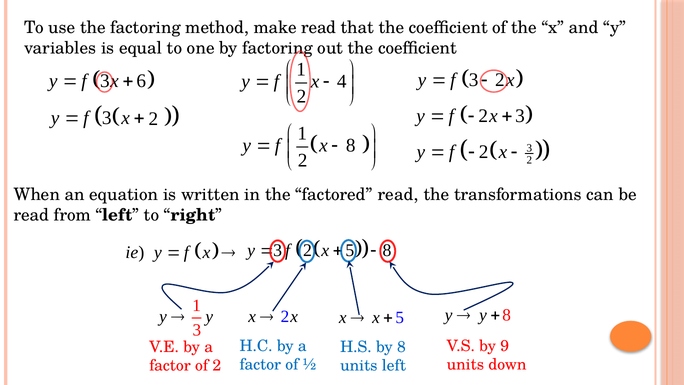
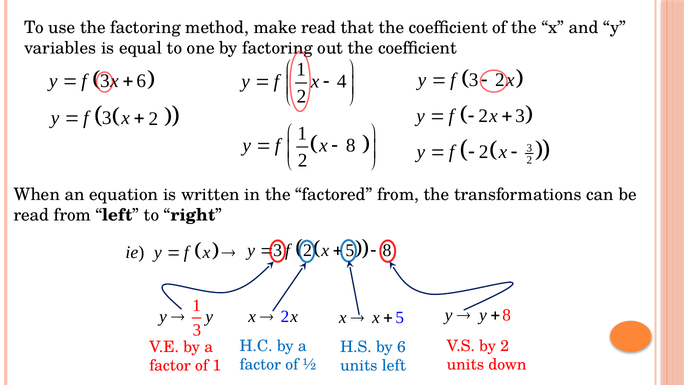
factored read: read -> from
by 9: 9 -> 2
by 8: 8 -> 6
of 2: 2 -> 1
